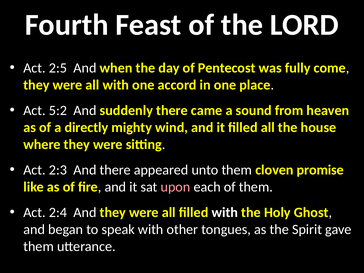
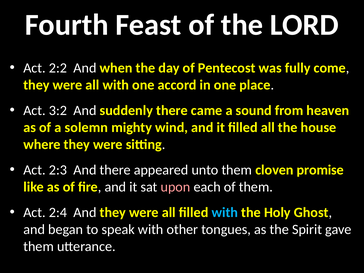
2:5: 2:5 -> 2:2
5:2: 5:2 -> 3:2
directly: directly -> solemn
with at (225, 212) colour: white -> light blue
